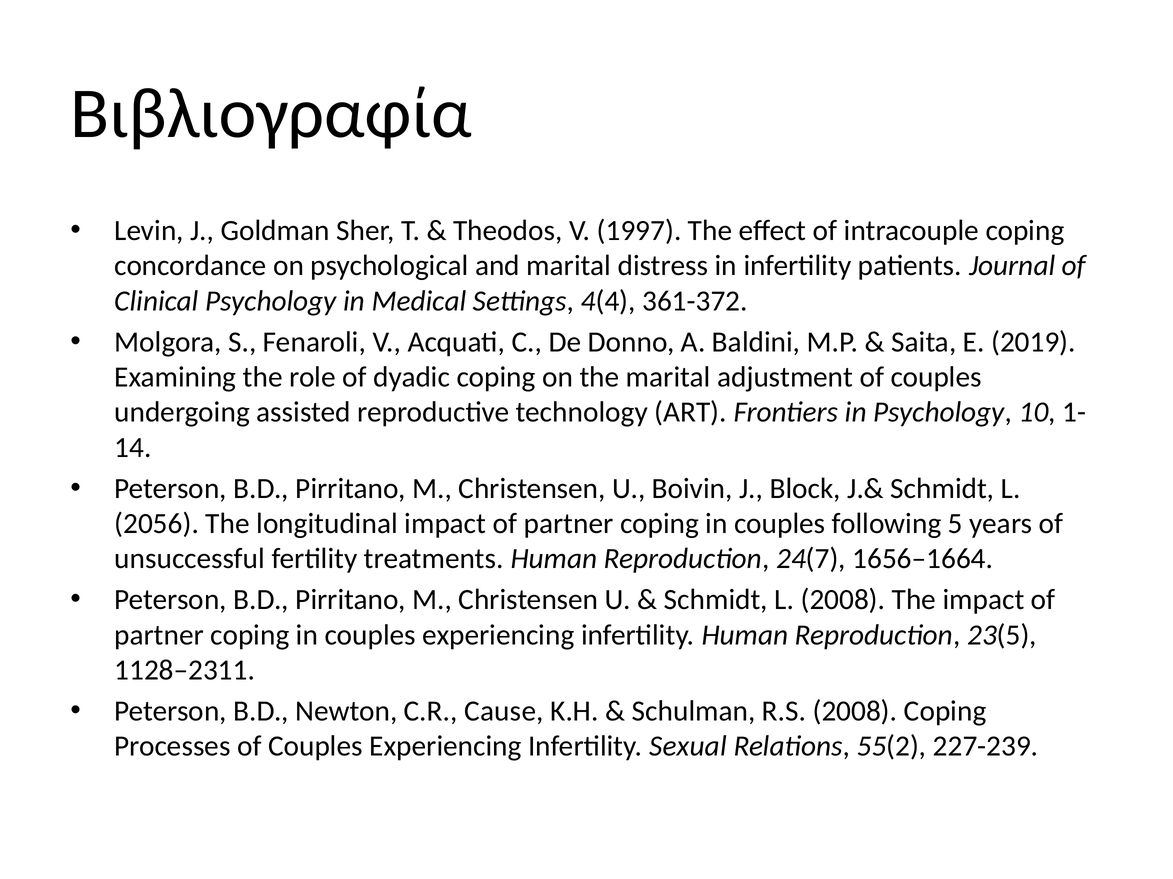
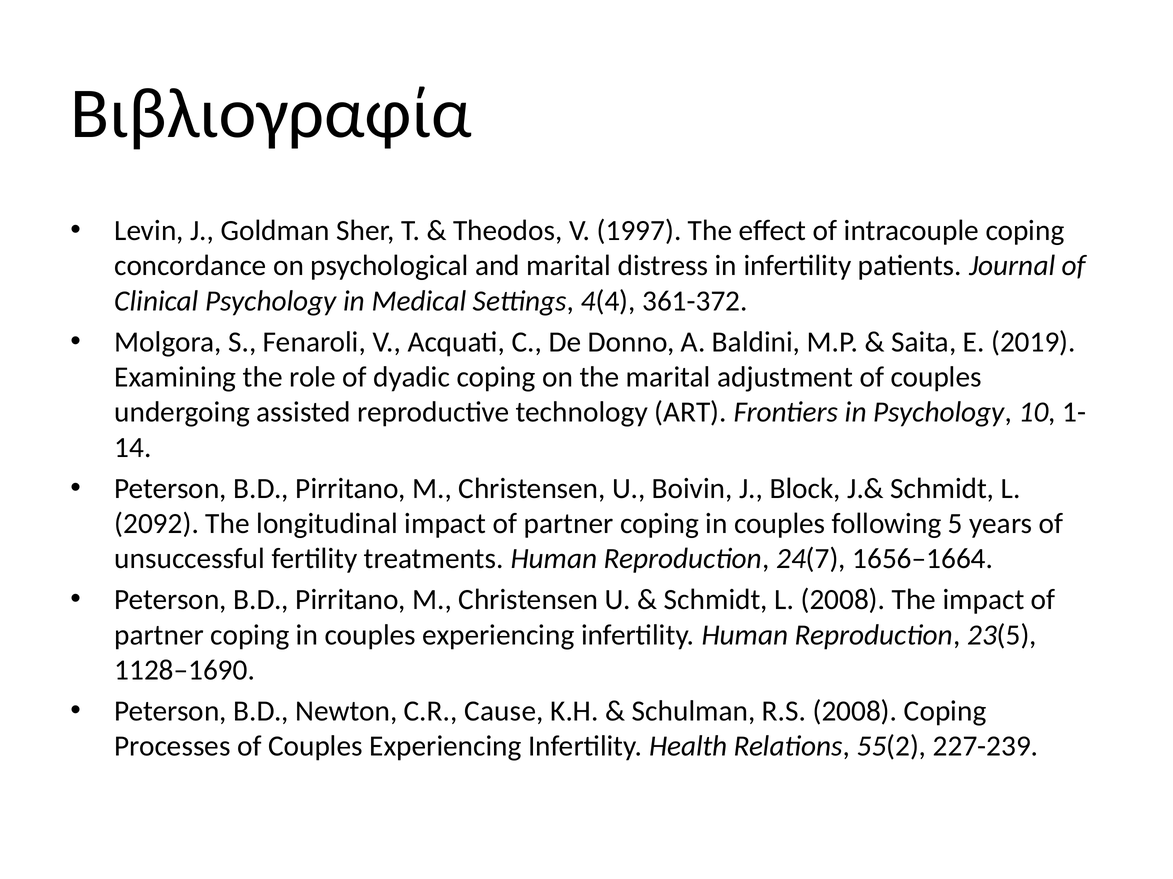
2056: 2056 -> 2092
1128–2311: 1128–2311 -> 1128–1690
Sexual: Sexual -> Health
